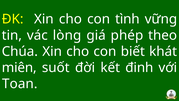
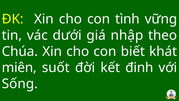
lòng: lòng -> dưới
phép: phép -> nhập
Toan: Toan -> Sống
